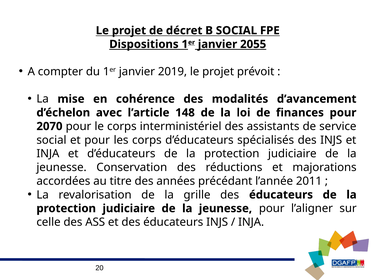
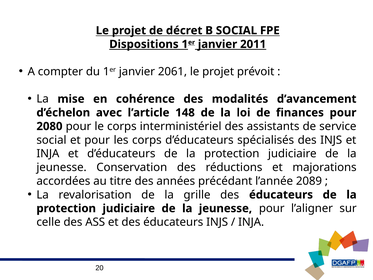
2055: 2055 -> 2011
2019: 2019 -> 2061
2070: 2070 -> 2080
2011: 2011 -> 2089
